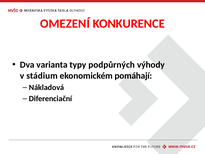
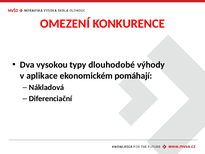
varianta: varianta -> vysokou
podpůrných: podpůrných -> dlouhodobé
stádium: stádium -> aplikace
